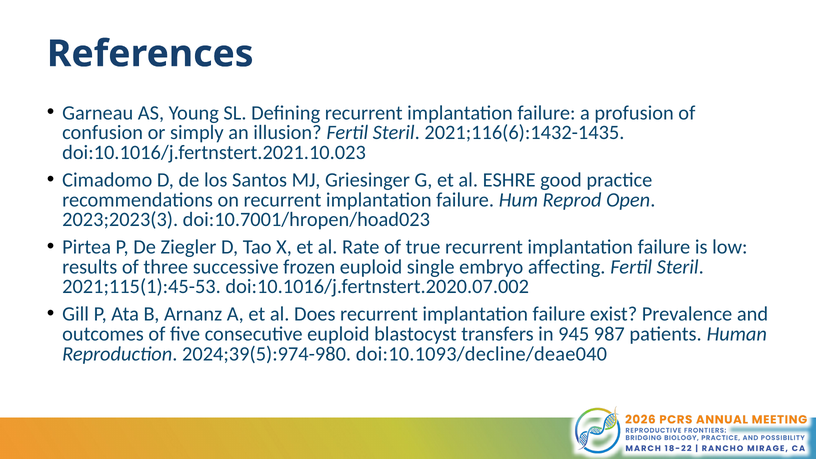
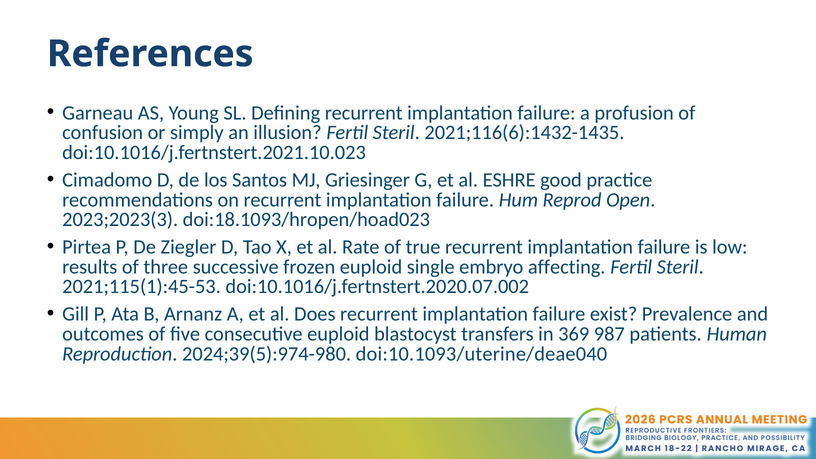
doi:10.7001/hropen/hoad023: doi:10.7001/hropen/hoad023 -> doi:18.1093/hropen/hoad023
945: 945 -> 369
doi:10.1093/decline/deae040: doi:10.1093/decline/deae040 -> doi:10.1093/uterine/deae040
